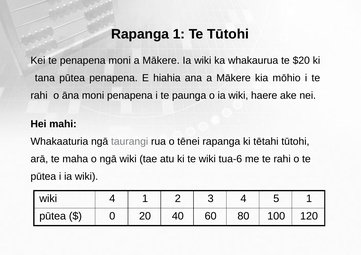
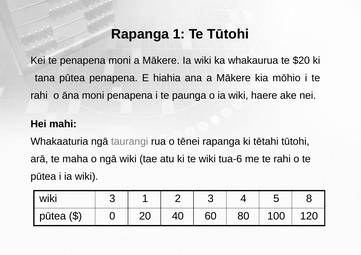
wiki 4: 4 -> 3
5 1: 1 -> 8
